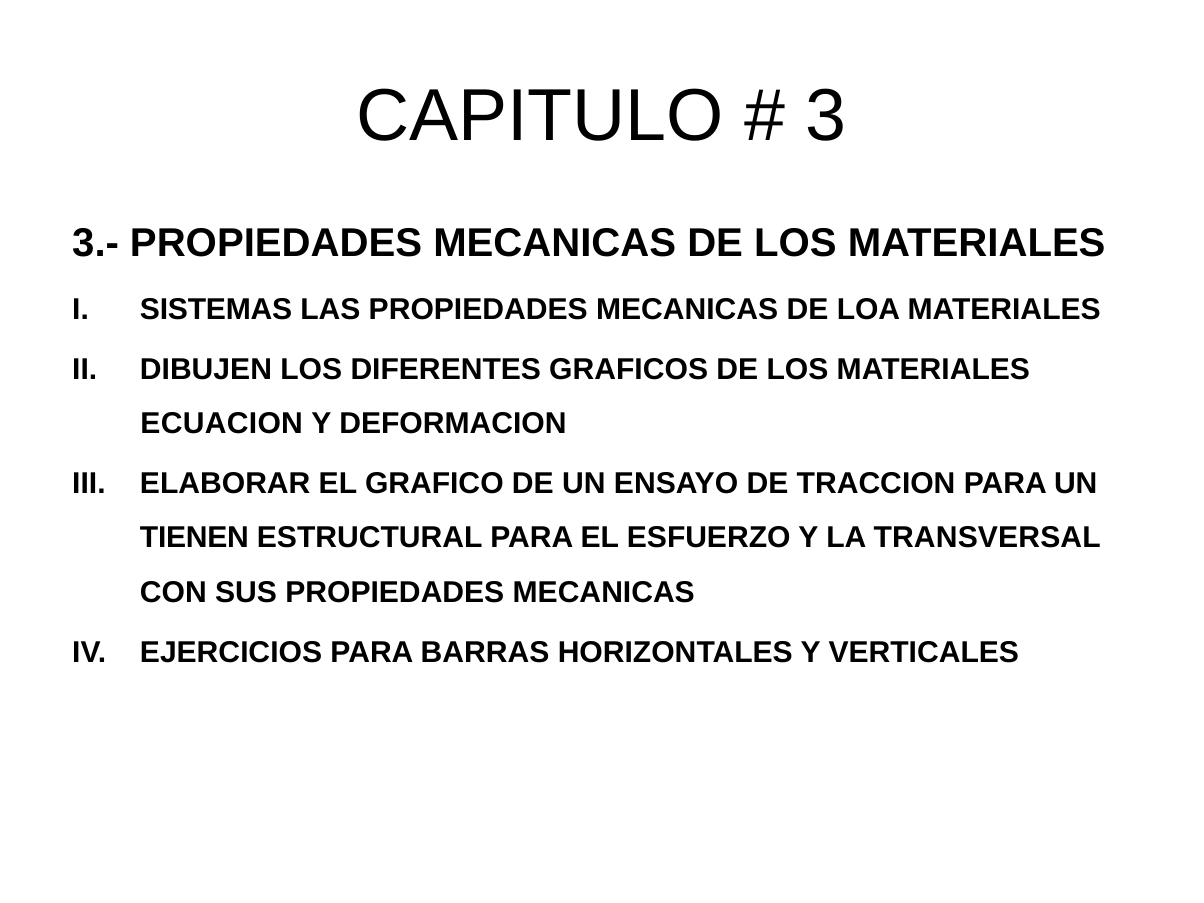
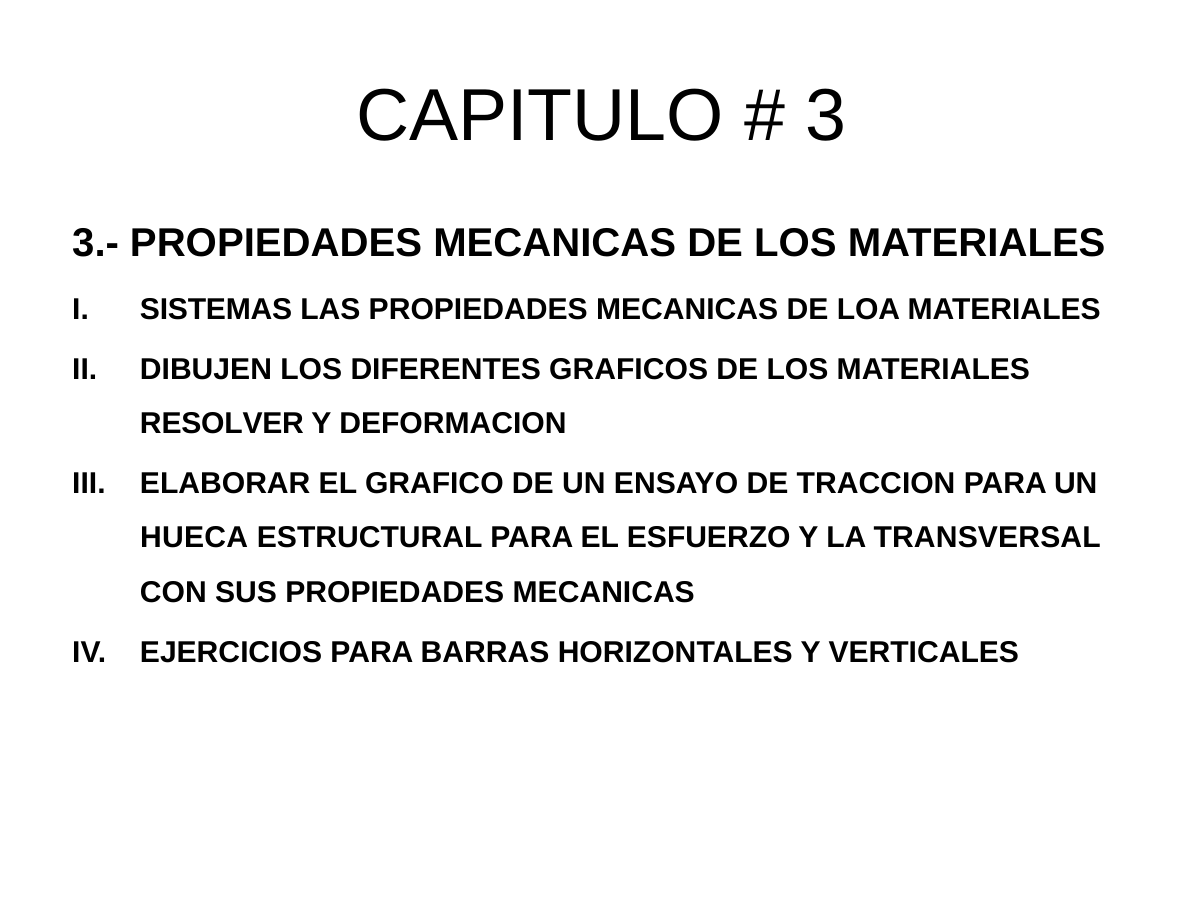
ECUACION: ECUACION -> RESOLVER
TIENEN: TIENEN -> HUECA
